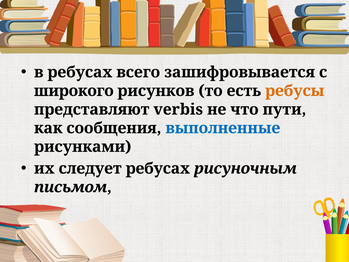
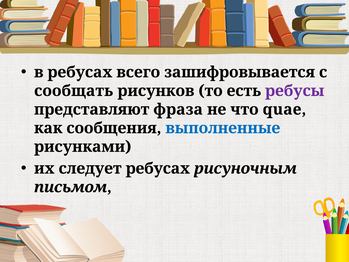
широкого: широкого -> сообщать
ребусы colour: orange -> purple
verbis: verbis -> фраза
пути: пути -> quae
